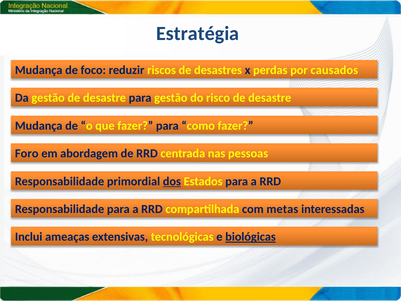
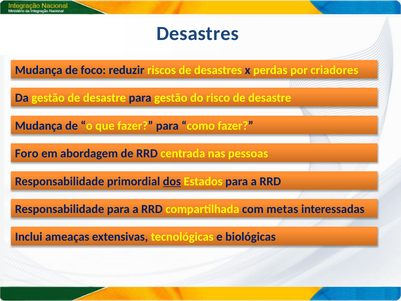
Estratégia at (198, 33): Estratégia -> Desastres
causados: causados -> criadores
biológicas underline: present -> none
